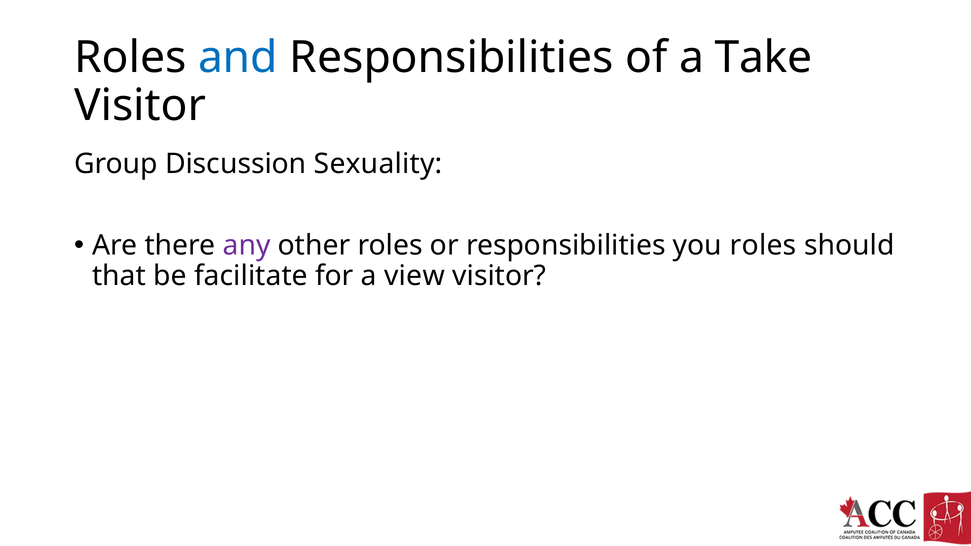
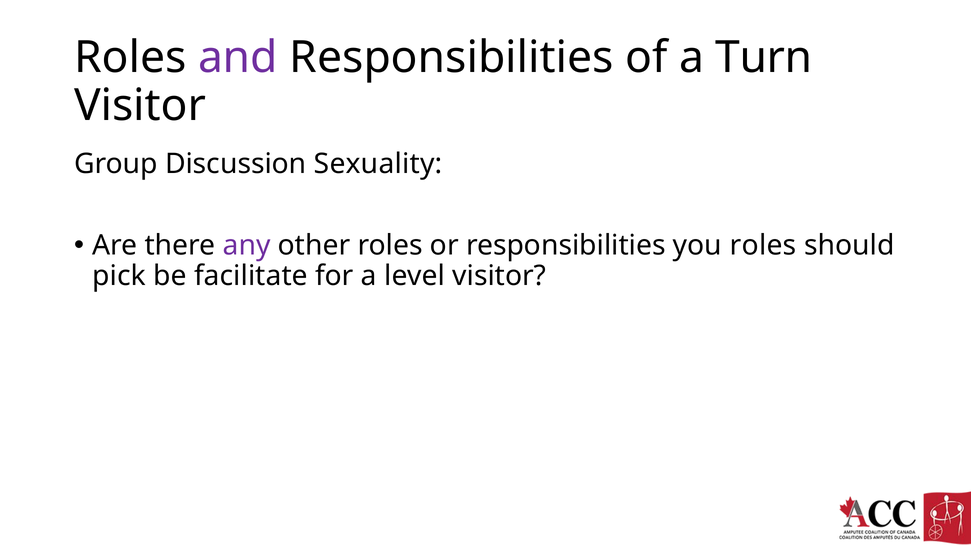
and colour: blue -> purple
Take: Take -> Turn
that: that -> pick
view: view -> level
